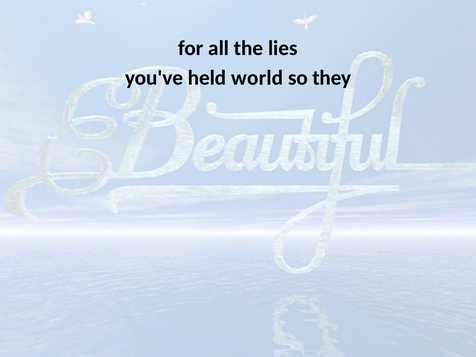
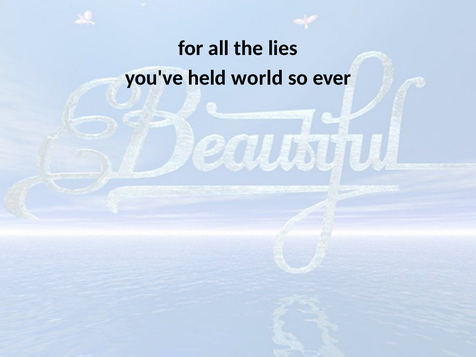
they: they -> ever
